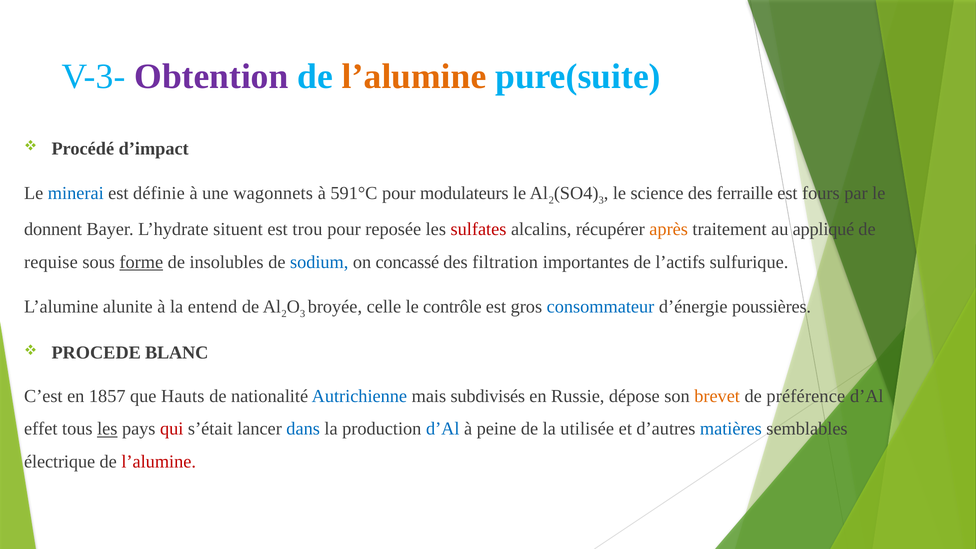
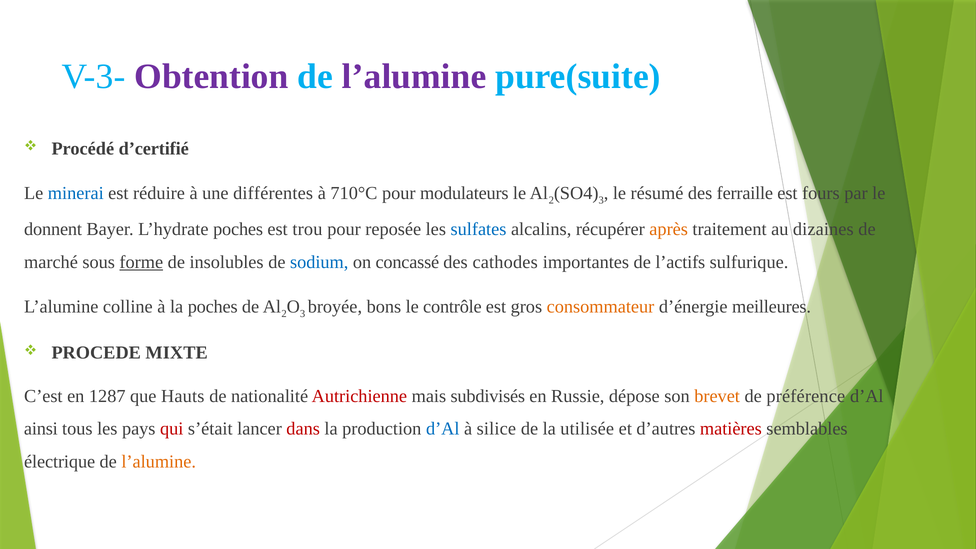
l’alumine at (414, 76) colour: orange -> purple
d’impact: d’impact -> d’certifié
définie: définie -> réduire
wagonnets: wagonnets -> différentes
591°C: 591°C -> 710°C
science: science -> résumé
L’hydrate situent: situent -> poches
sulfates colour: red -> blue
appliqué: appliqué -> dizaines
requise: requise -> marché
filtration: filtration -> cathodes
alunite: alunite -> colline
la entend: entend -> poches
celle: celle -> bons
consommateur colour: blue -> orange
poussières: poussières -> meilleures
BLANC: BLANC -> MIXTE
1857: 1857 -> 1287
Autrichienne colour: blue -> red
effet: effet -> ainsi
les at (107, 429) underline: present -> none
dans colour: blue -> red
peine: peine -> silice
matières colour: blue -> red
l’alumine at (159, 462) colour: red -> orange
